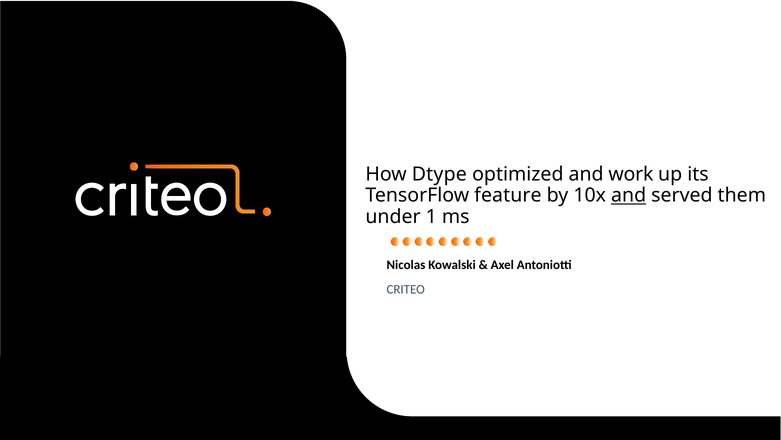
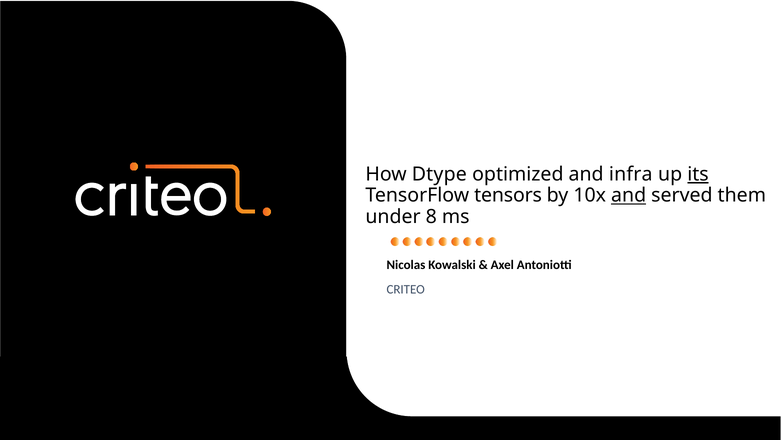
work: work -> infra
its underline: none -> present
feature: feature -> tensors
1: 1 -> 8
